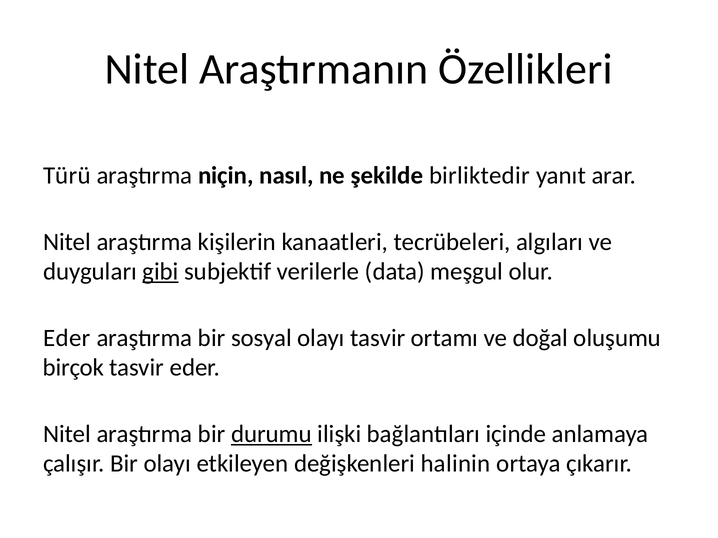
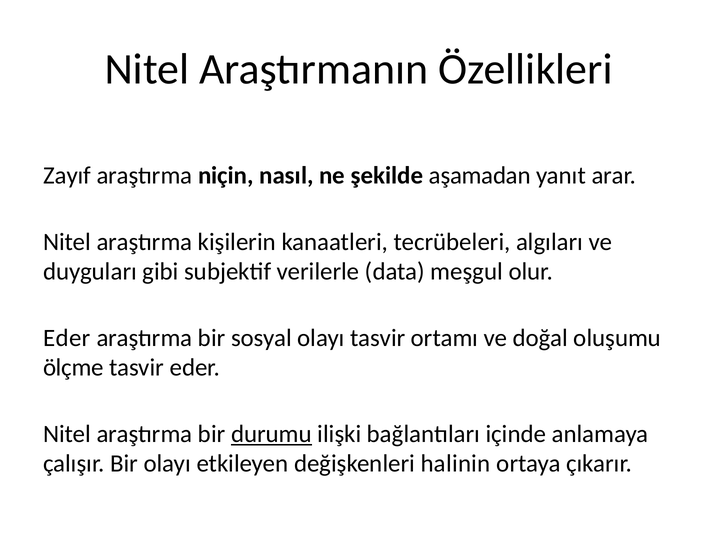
Türü: Türü -> Zayıf
birliktedir: birliktedir -> aşamadan
gibi underline: present -> none
birçok: birçok -> ölçme
